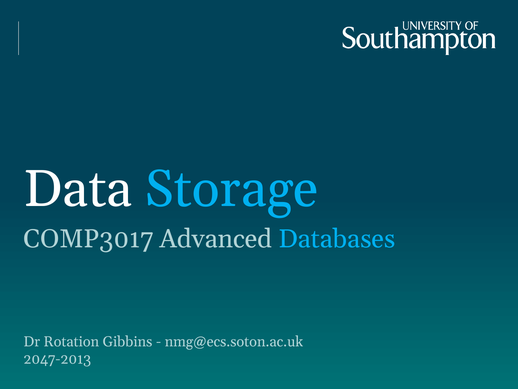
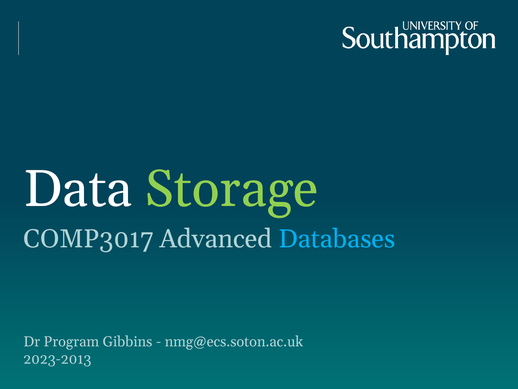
Storage colour: light blue -> light green
Rotation: Rotation -> Program
2047-2013: 2047-2013 -> 2023-2013
